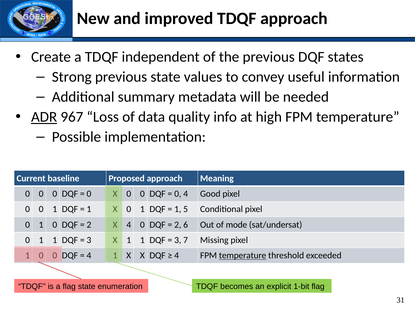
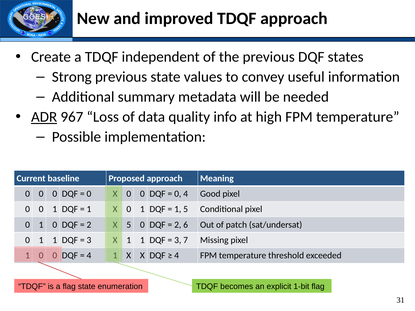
4 at (129, 225): 4 -> 5
mode: mode -> patch
temperature at (243, 256) underline: present -> none
